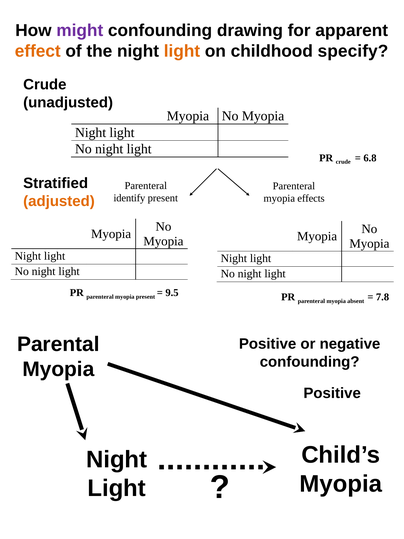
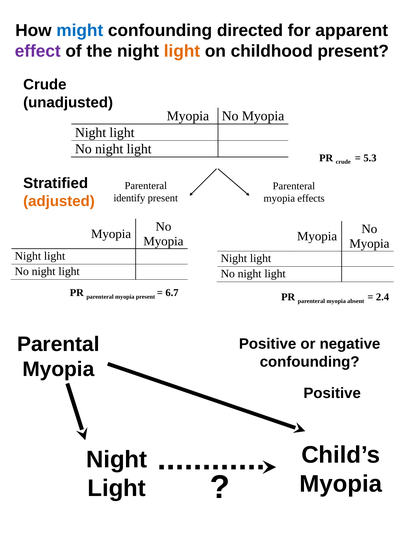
might colour: purple -> blue
drawing: drawing -> directed
effect colour: orange -> purple
childhood specify: specify -> present
6.8: 6.8 -> 5.3
9.5: 9.5 -> 6.7
7.8: 7.8 -> 2.4
